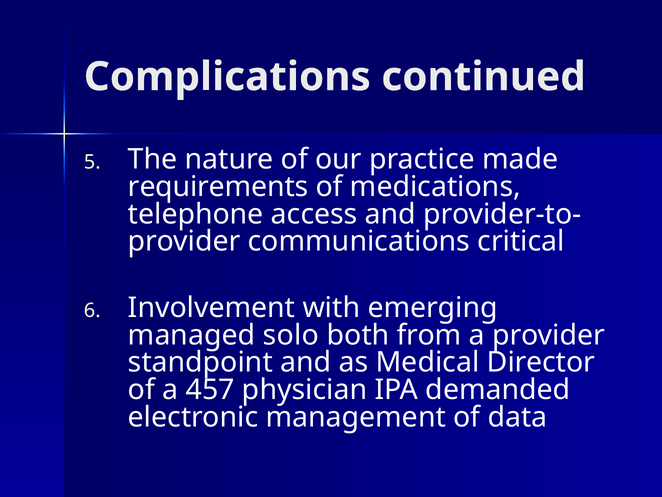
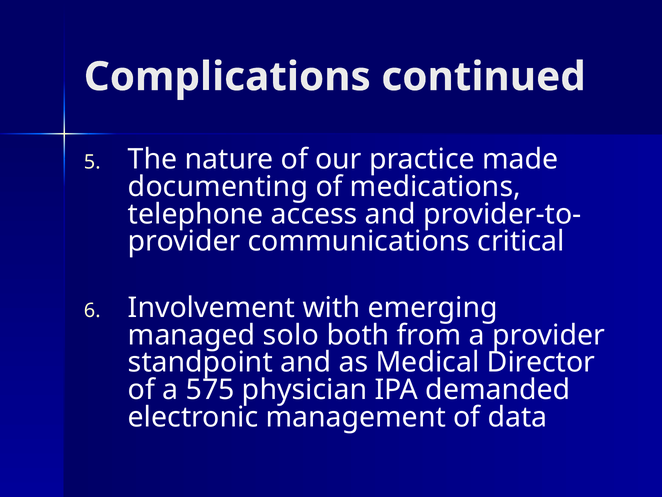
requirements: requirements -> documenting
457: 457 -> 575
